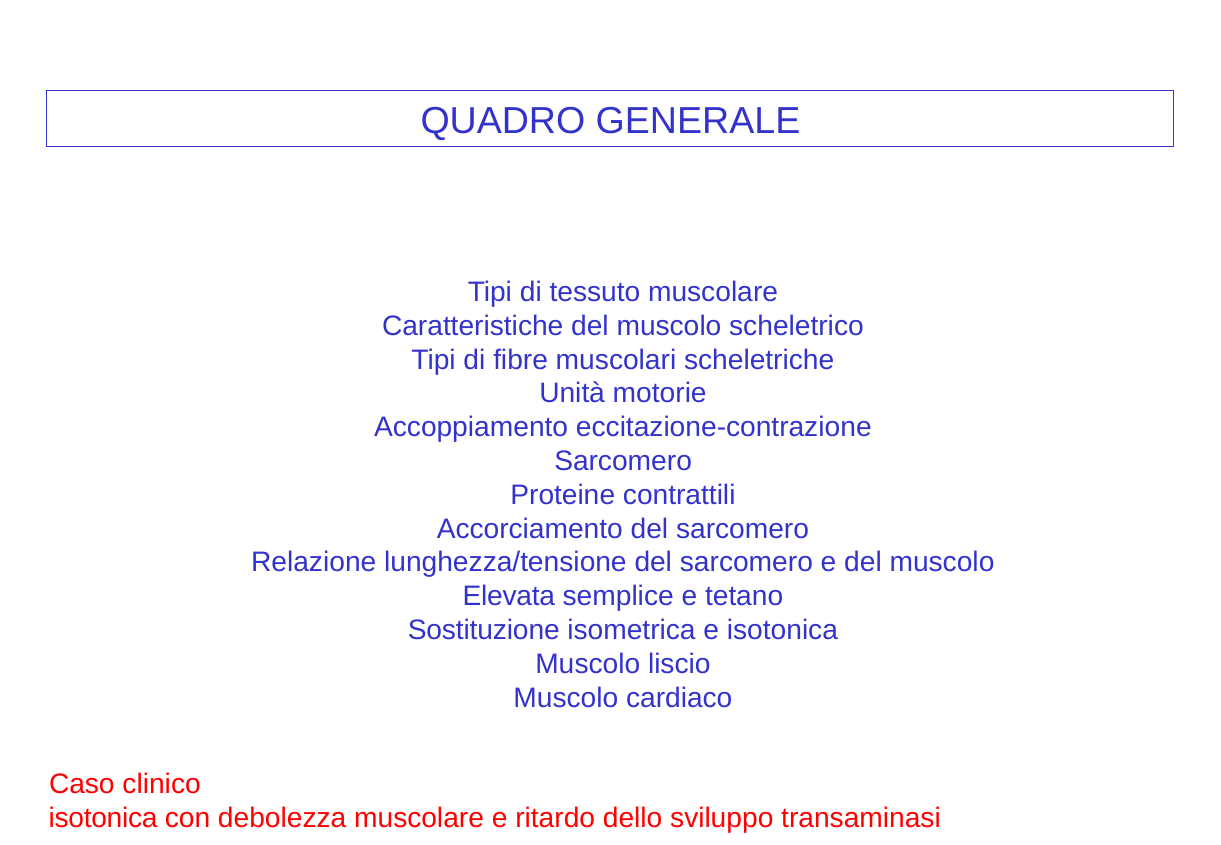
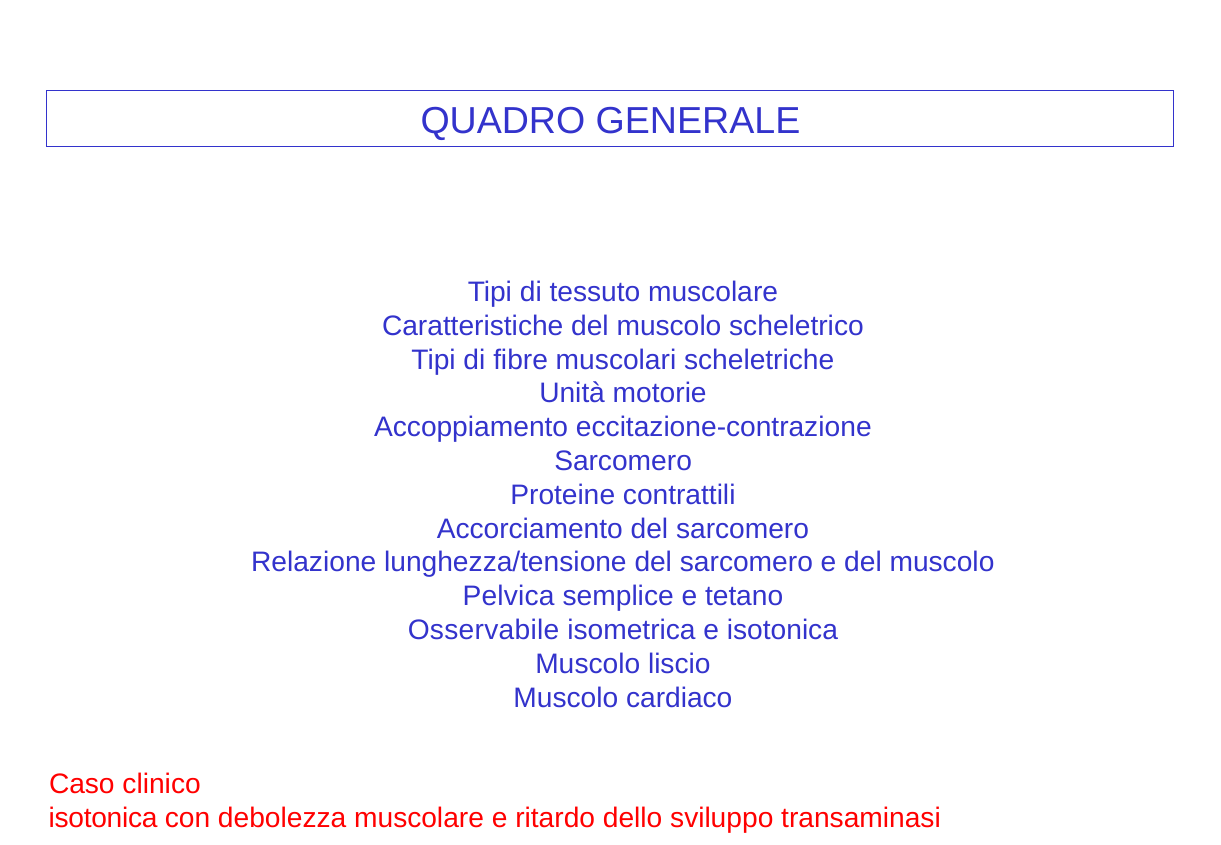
Elevata: Elevata -> Pelvica
Sostituzione: Sostituzione -> Osservabile
